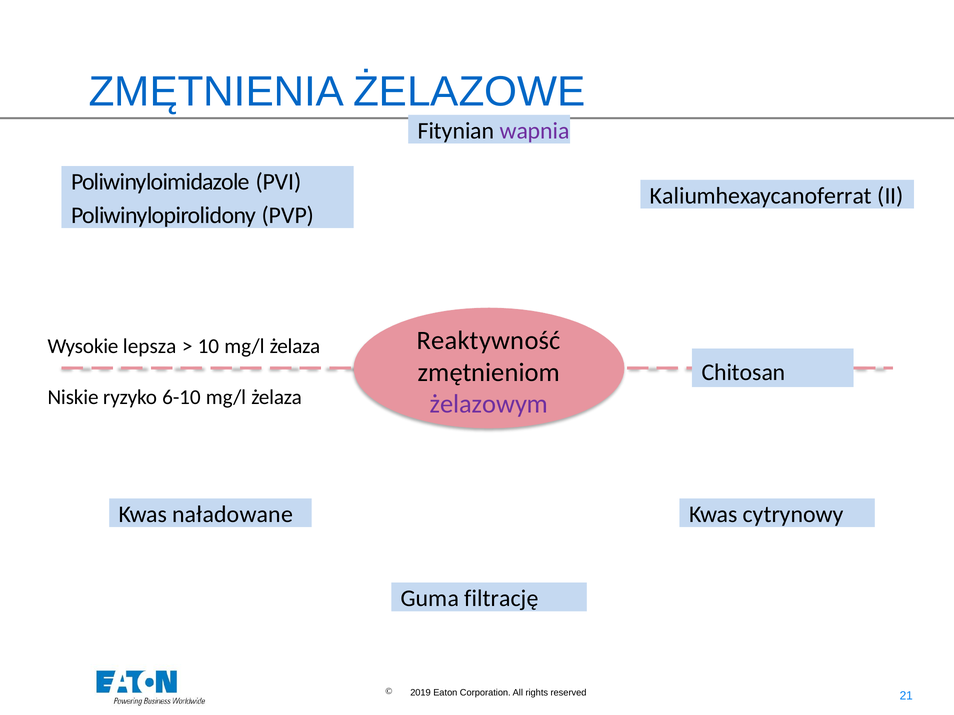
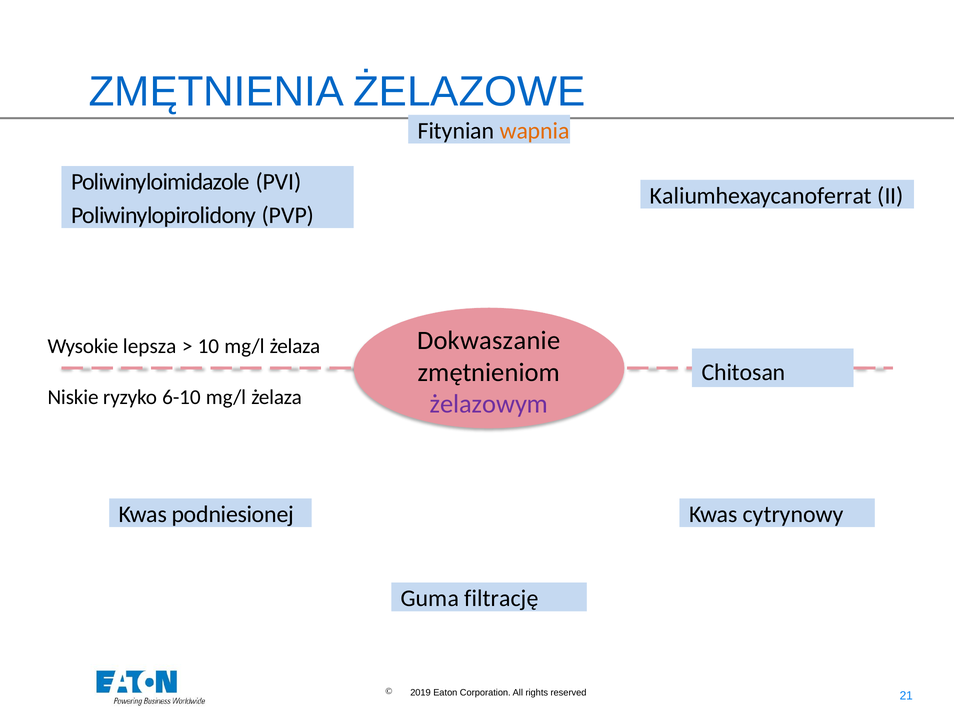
wapnia colour: purple -> orange
Reaktywność: Reaktywność -> Dokwaszanie
naładowane: naładowane -> podniesionej
